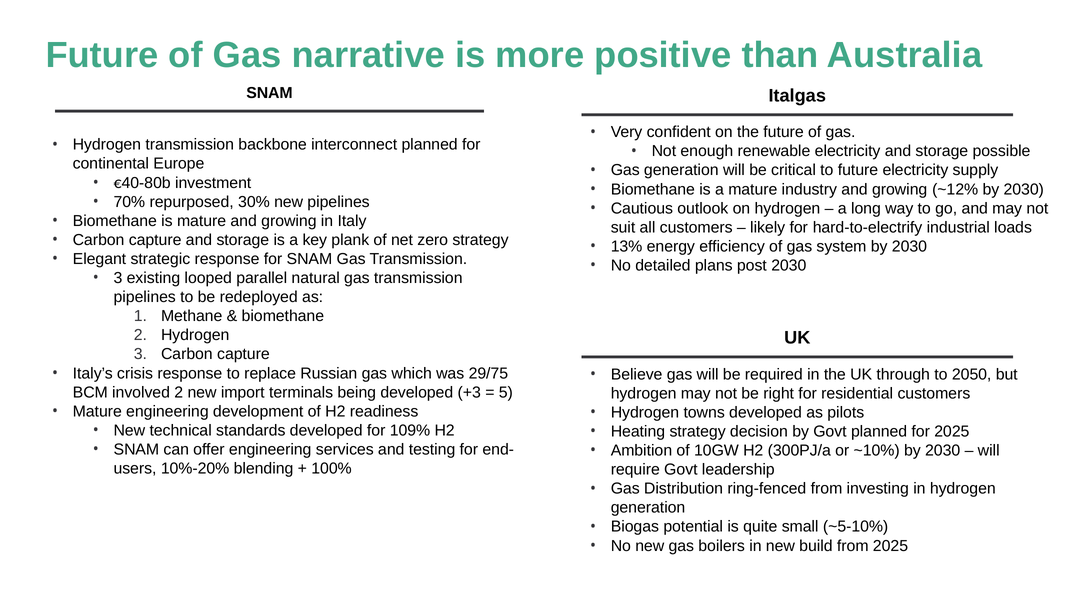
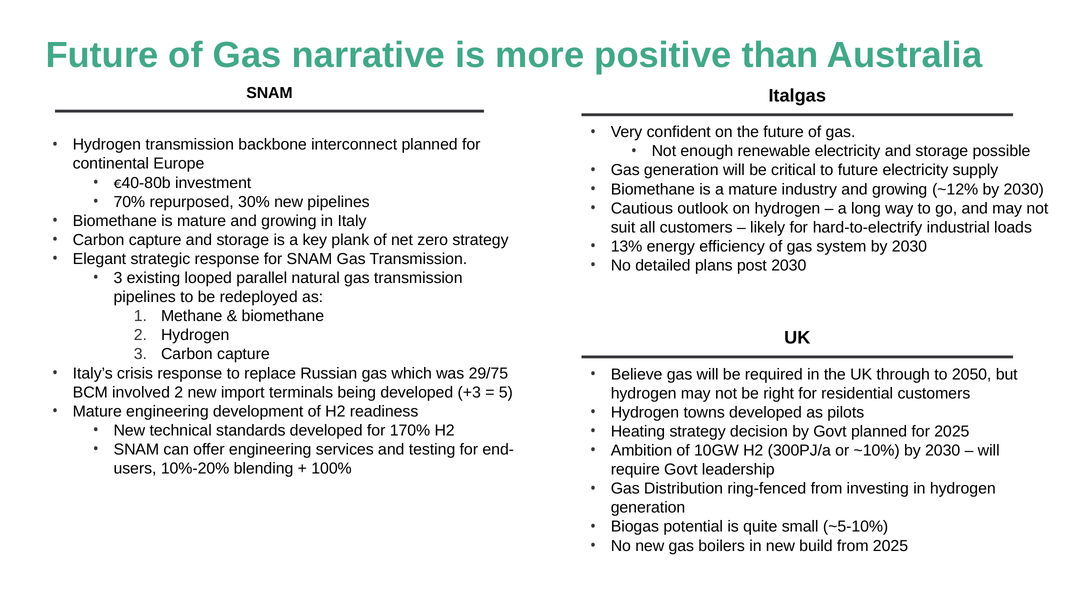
109%: 109% -> 170%
